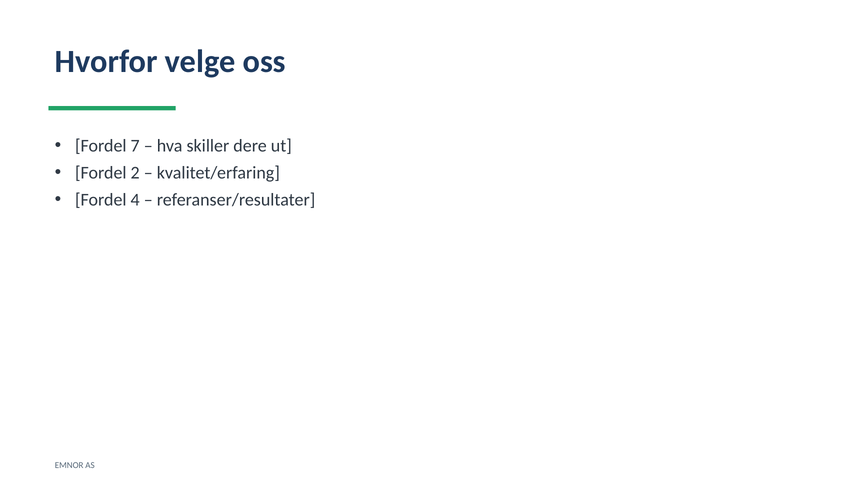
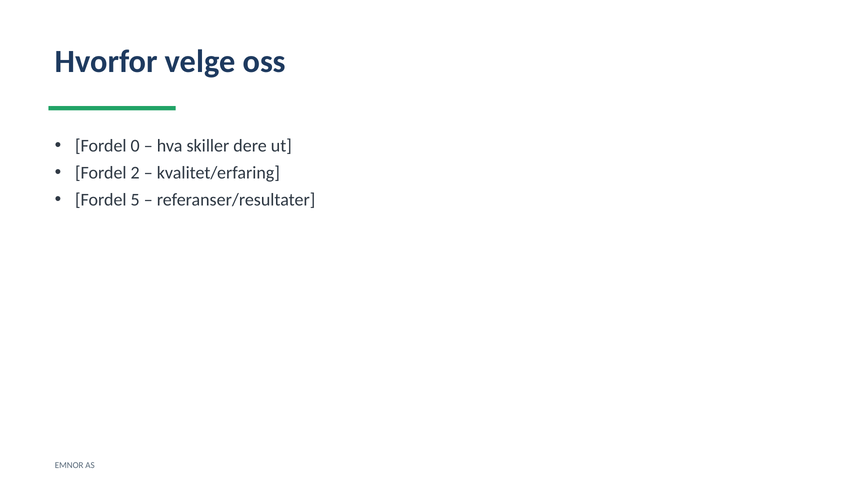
7: 7 -> 0
4: 4 -> 5
